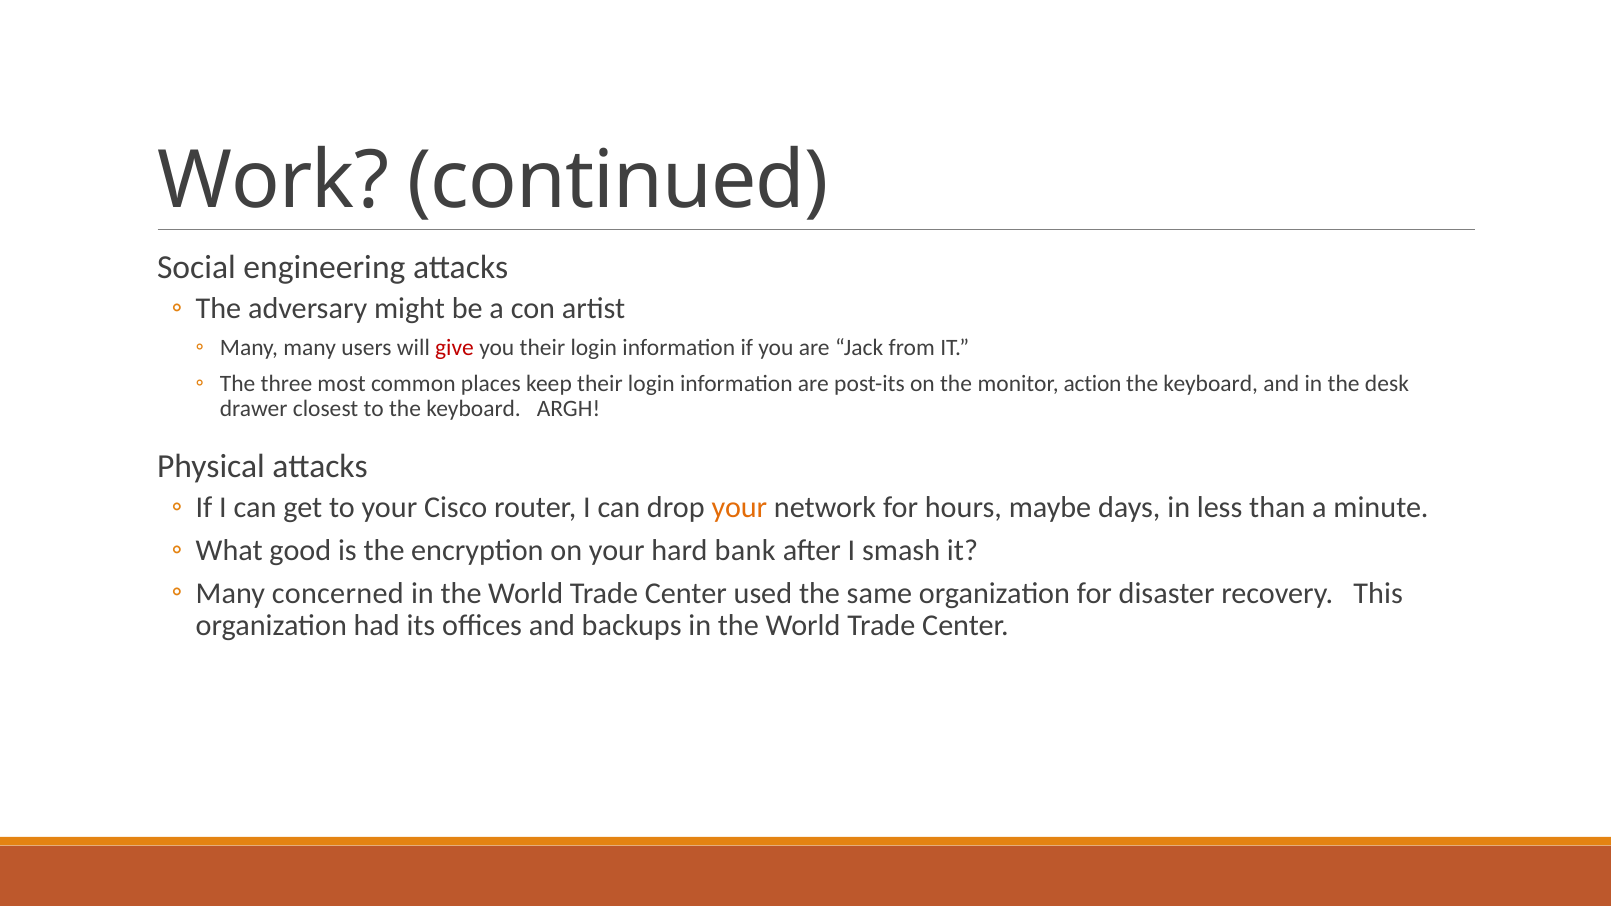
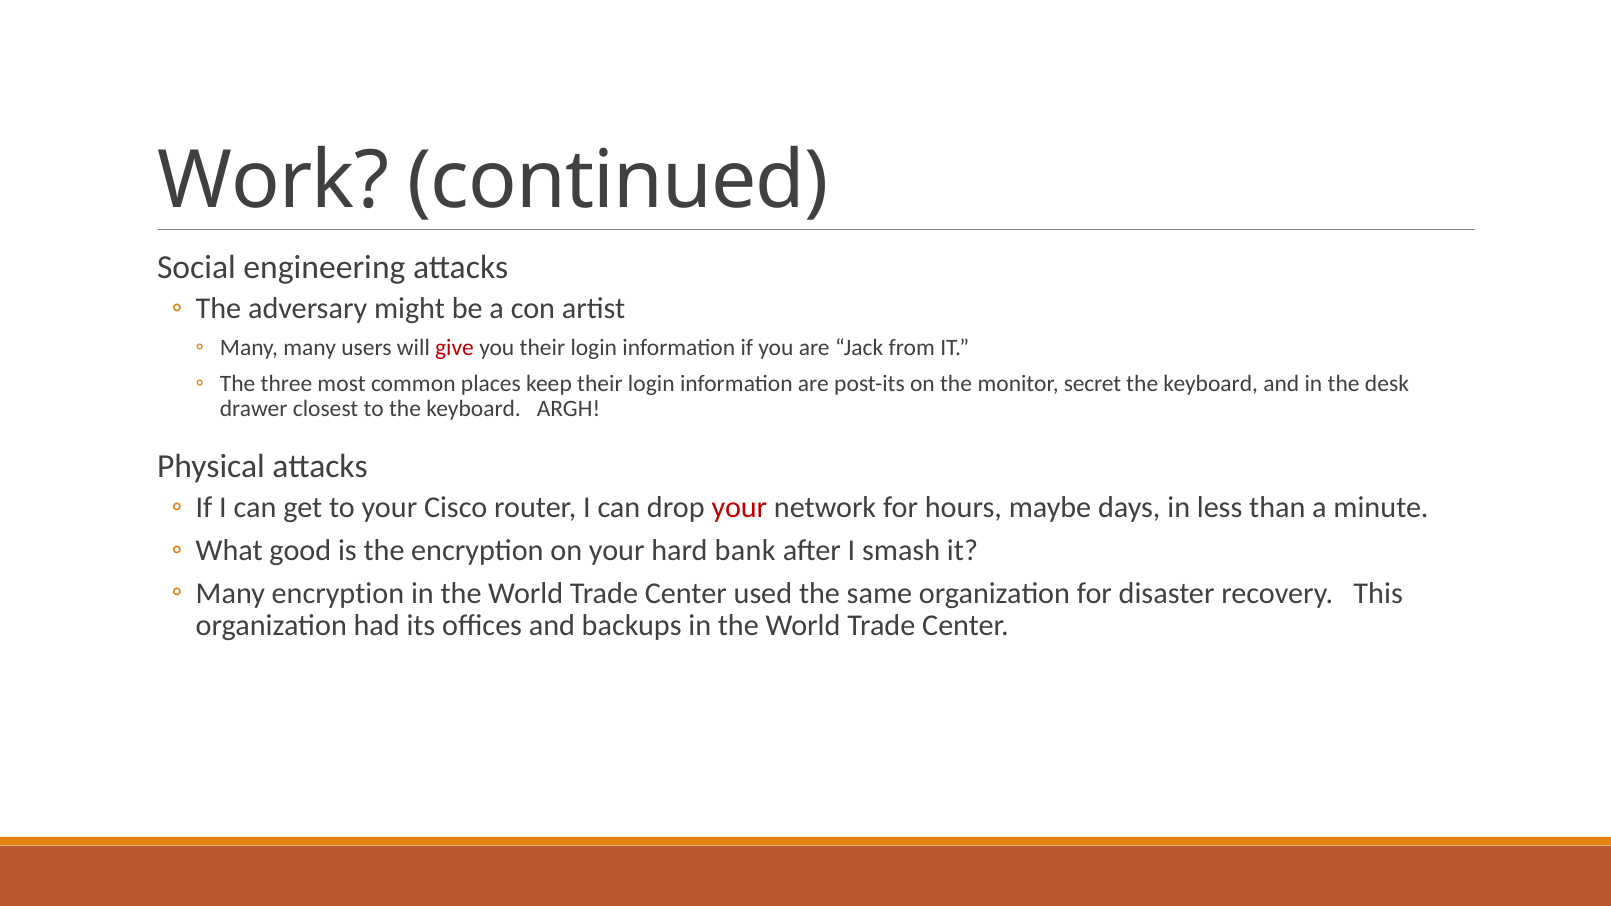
action: action -> secret
your at (739, 508) colour: orange -> red
Many concerned: concerned -> encryption
